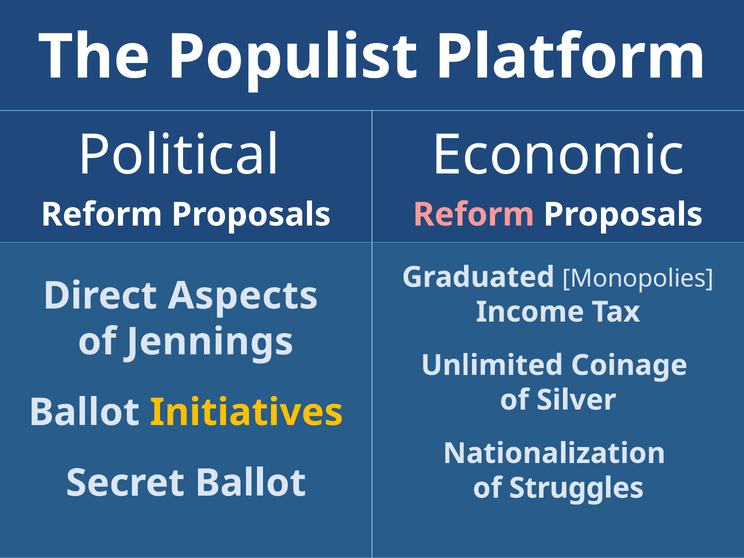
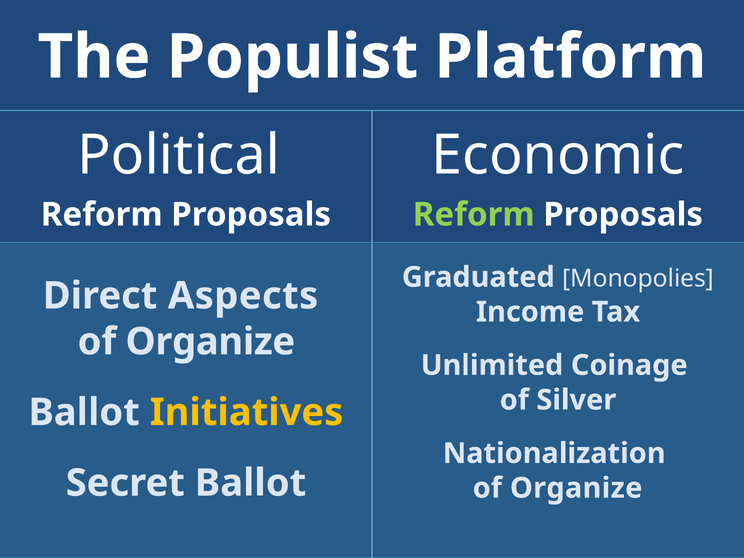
Reform at (474, 215) colour: pink -> light green
Jennings at (210, 342): Jennings -> Organize
Struggles at (576, 488): Struggles -> Organize
